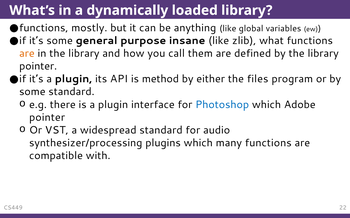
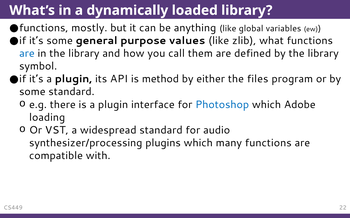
insane: insane -> values
are at (27, 54) colour: orange -> blue
pointer at (38, 66): pointer -> symbol
pointer at (47, 118): pointer -> loading
